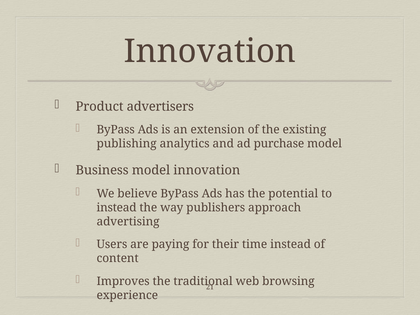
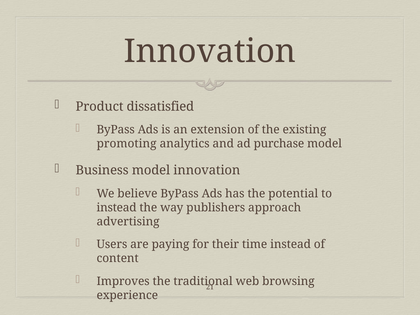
advertisers: advertisers -> dissatisfied
publishing: publishing -> promoting
